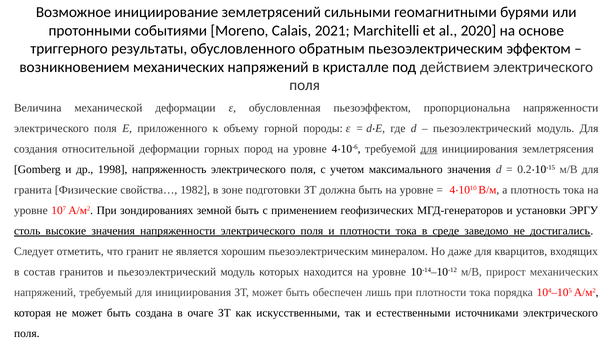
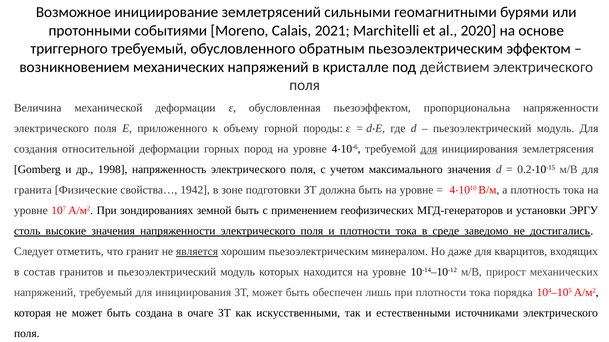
триггерного результаты: результаты -> требуемый
1982: 1982 -> 1942
является underline: none -> present
